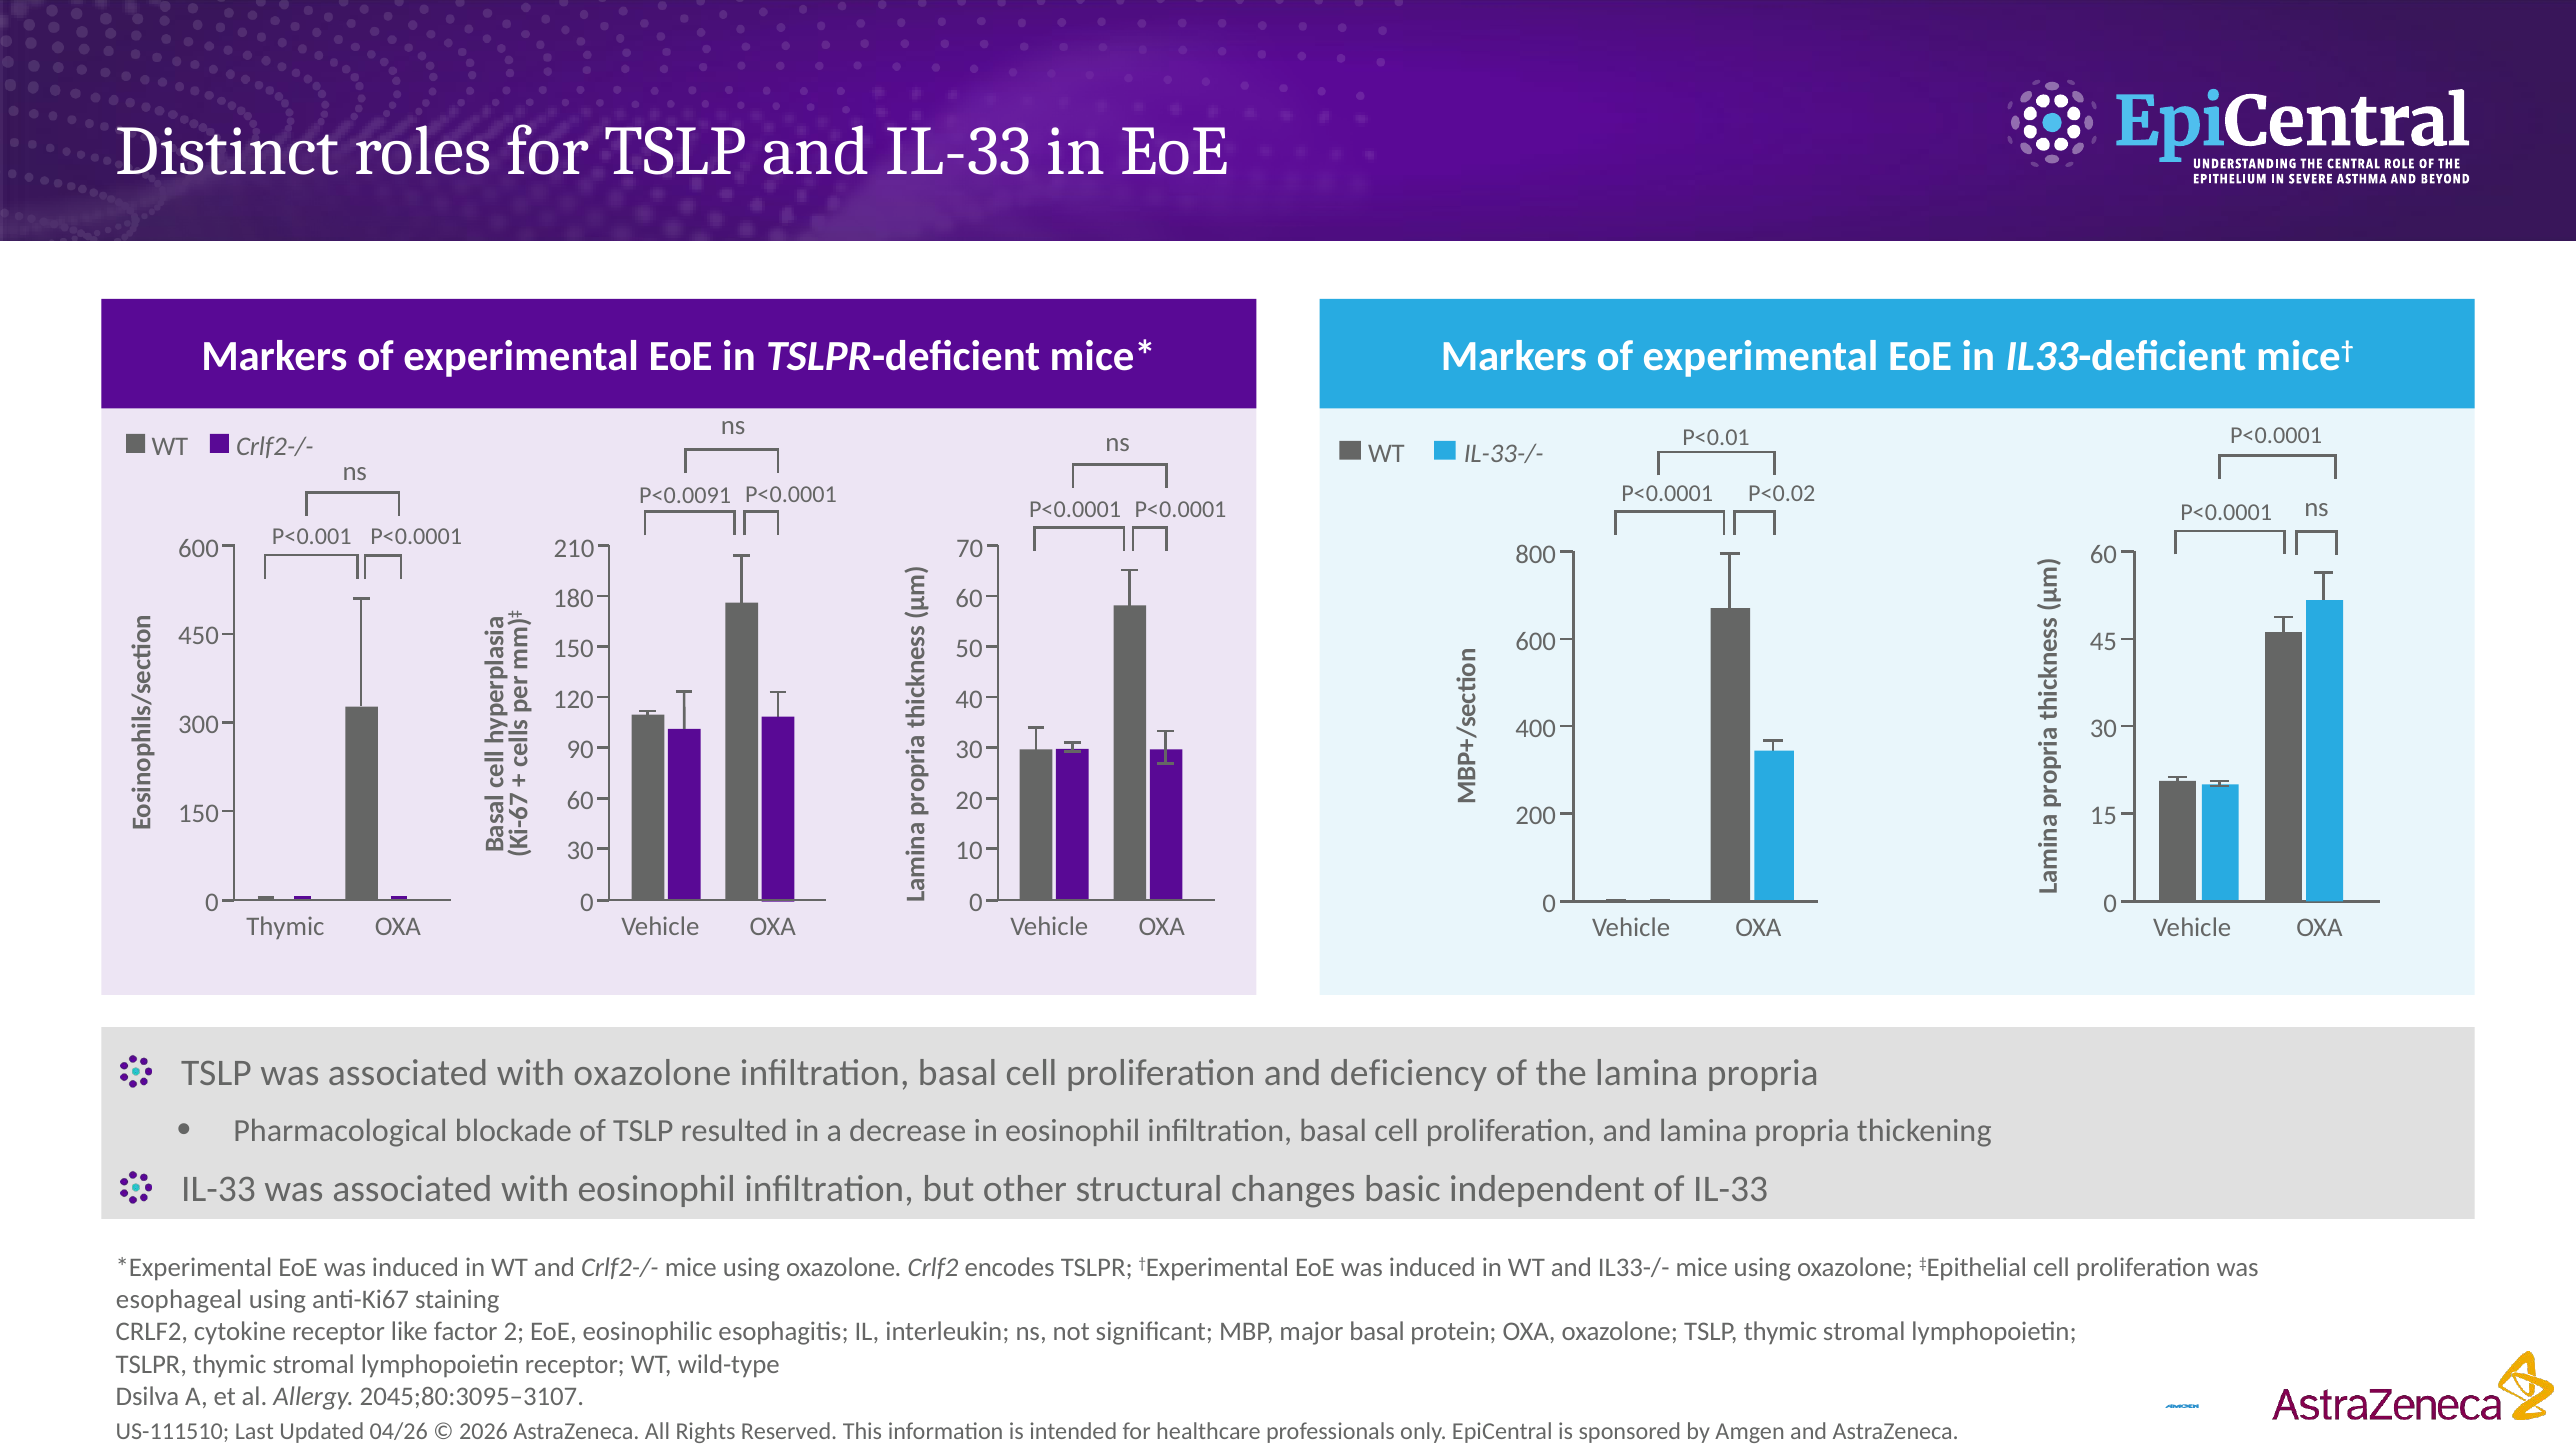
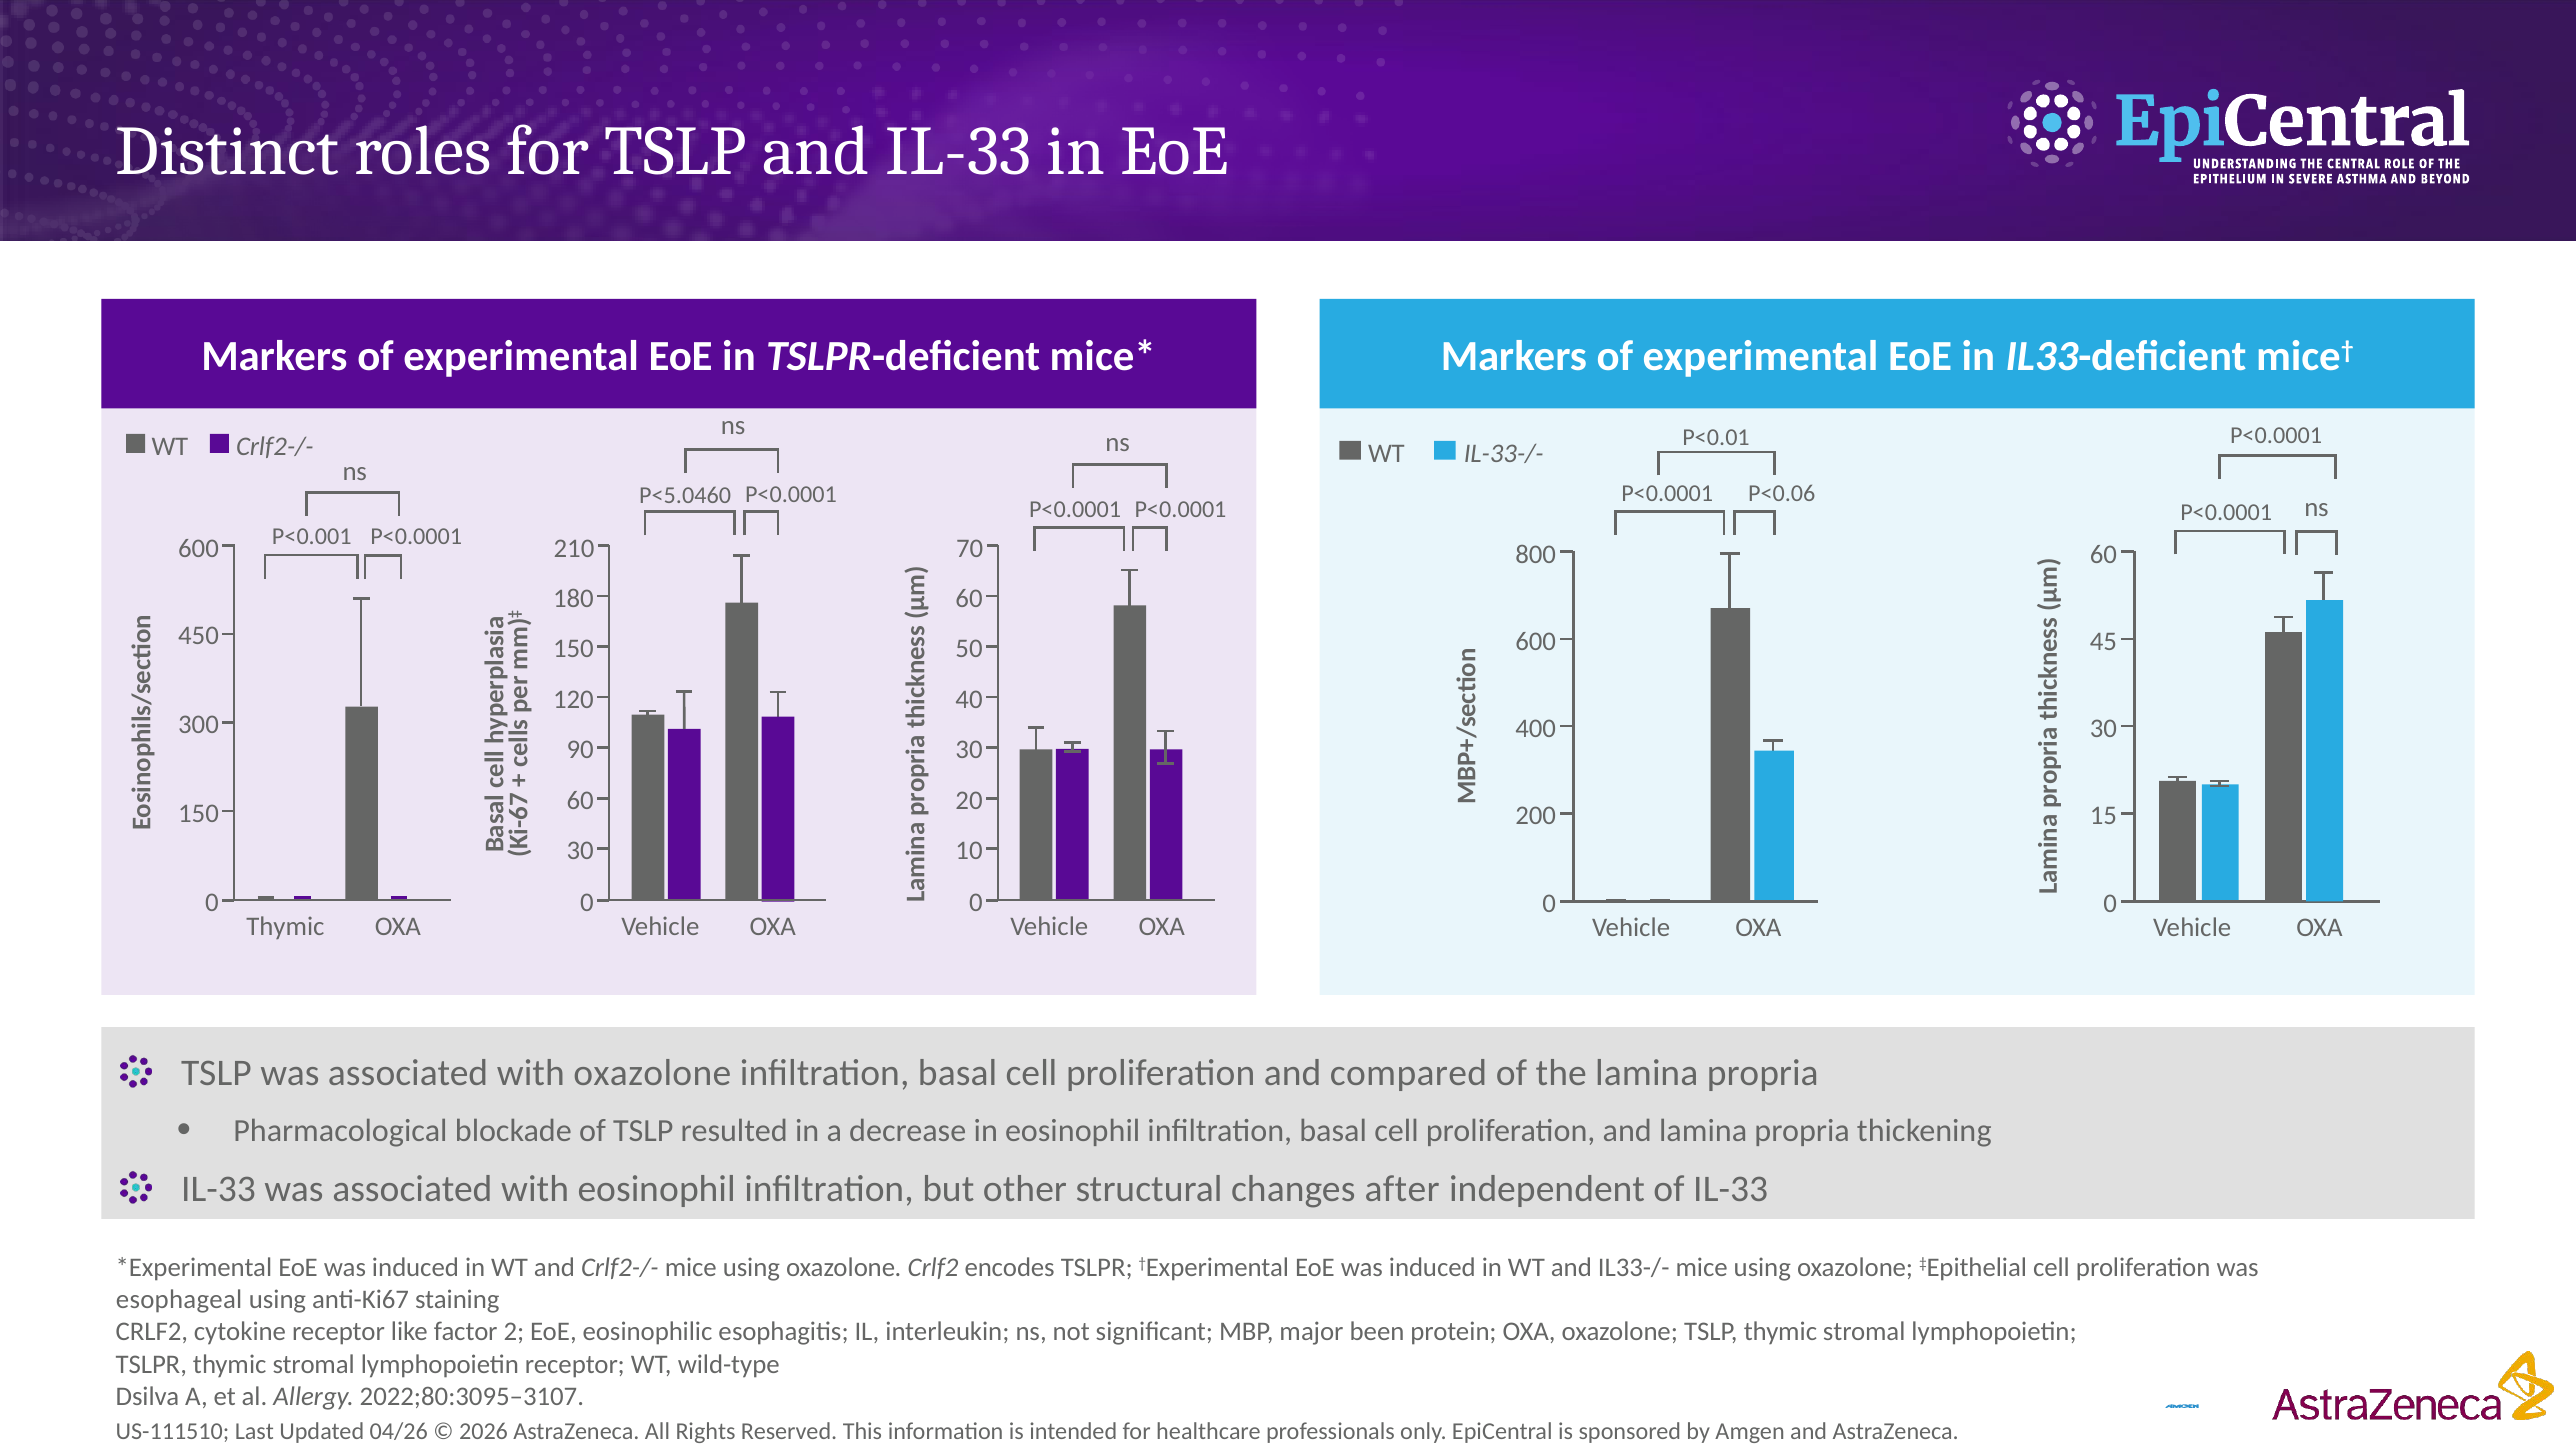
P<0.02: P<0.02 -> P<0.06
P<0.0091: P<0.0091 -> P<5.0460
deficiency: deficiency -> compared
basic: basic -> after
major basal: basal -> been
2045;80:3095–3107: 2045;80:3095–3107 -> 2022;80:3095–3107
